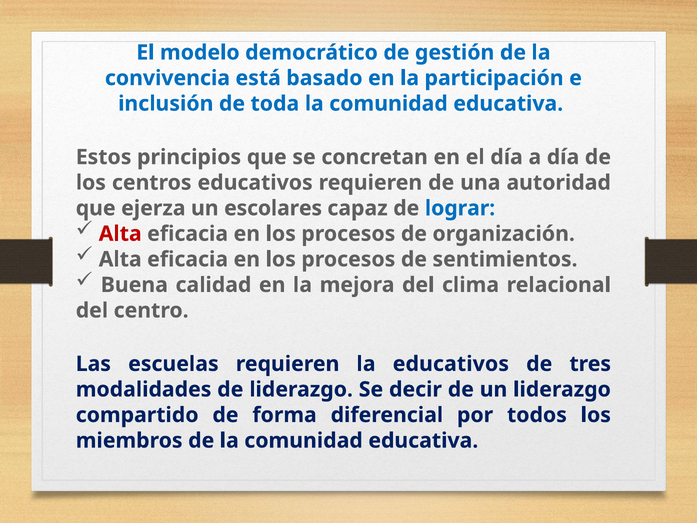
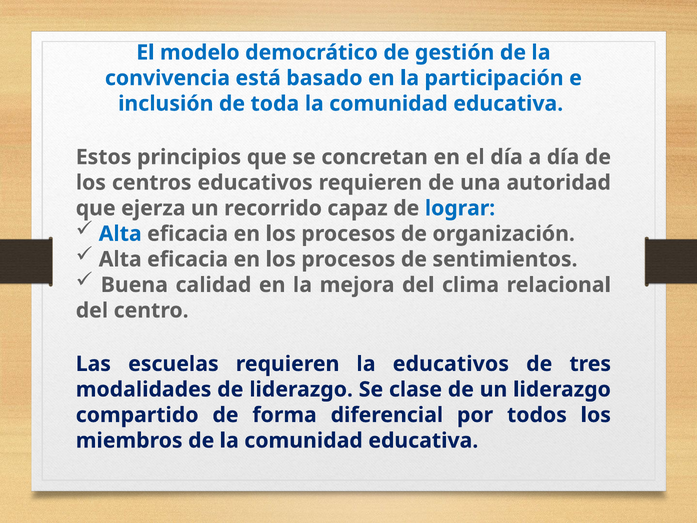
escolares: escolares -> recorrido
Alta at (120, 234) colour: red -> blue
decir: decir -> clase
